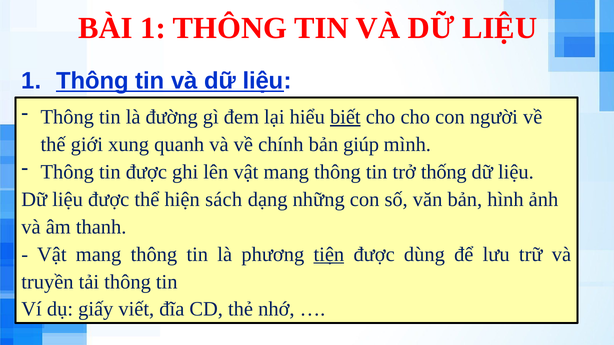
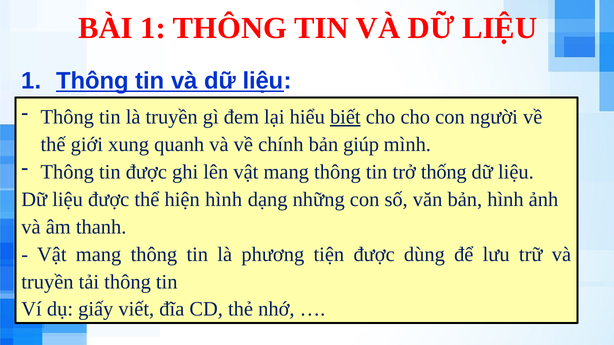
là đường: đường -> truyền
hiện sách: sách -> hình
tiện underline: present -> none
